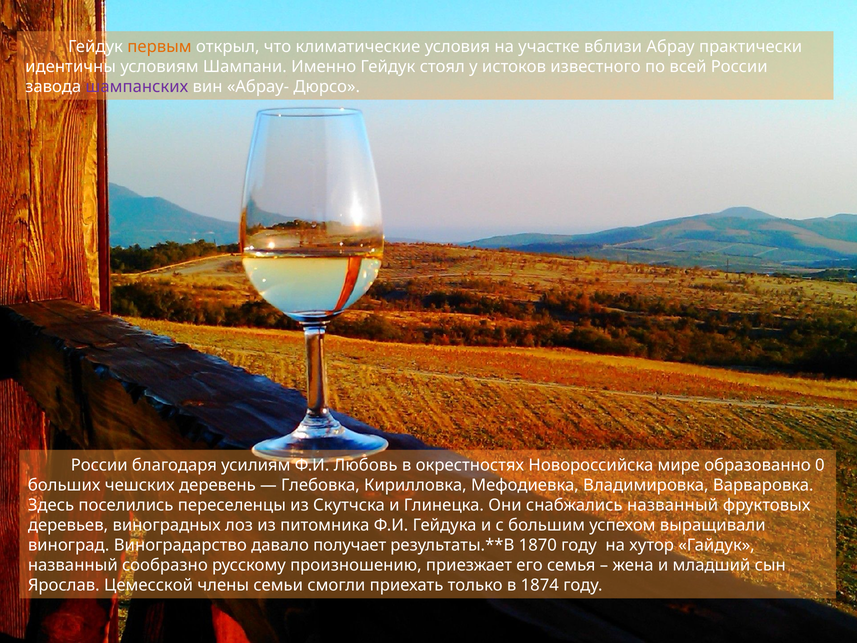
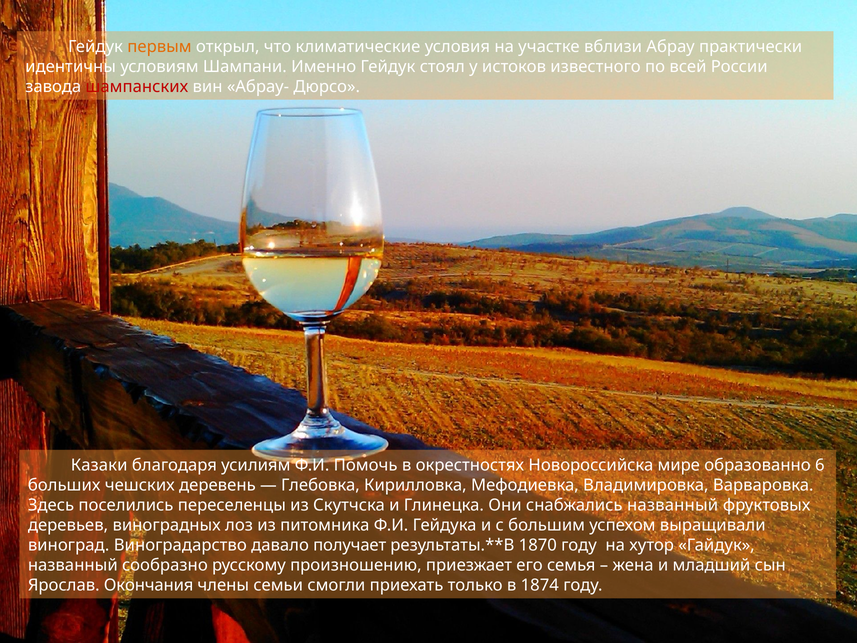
шампанских colour: purple -> red
России at (99, 465): России -> Казаки
Любовь: Любовь -> Помочь
0: 0 -> 6
Цемесской: Цемесской -> Окончания
